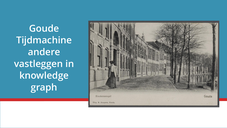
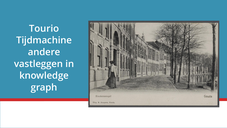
Goude: Goude -> Tourio
